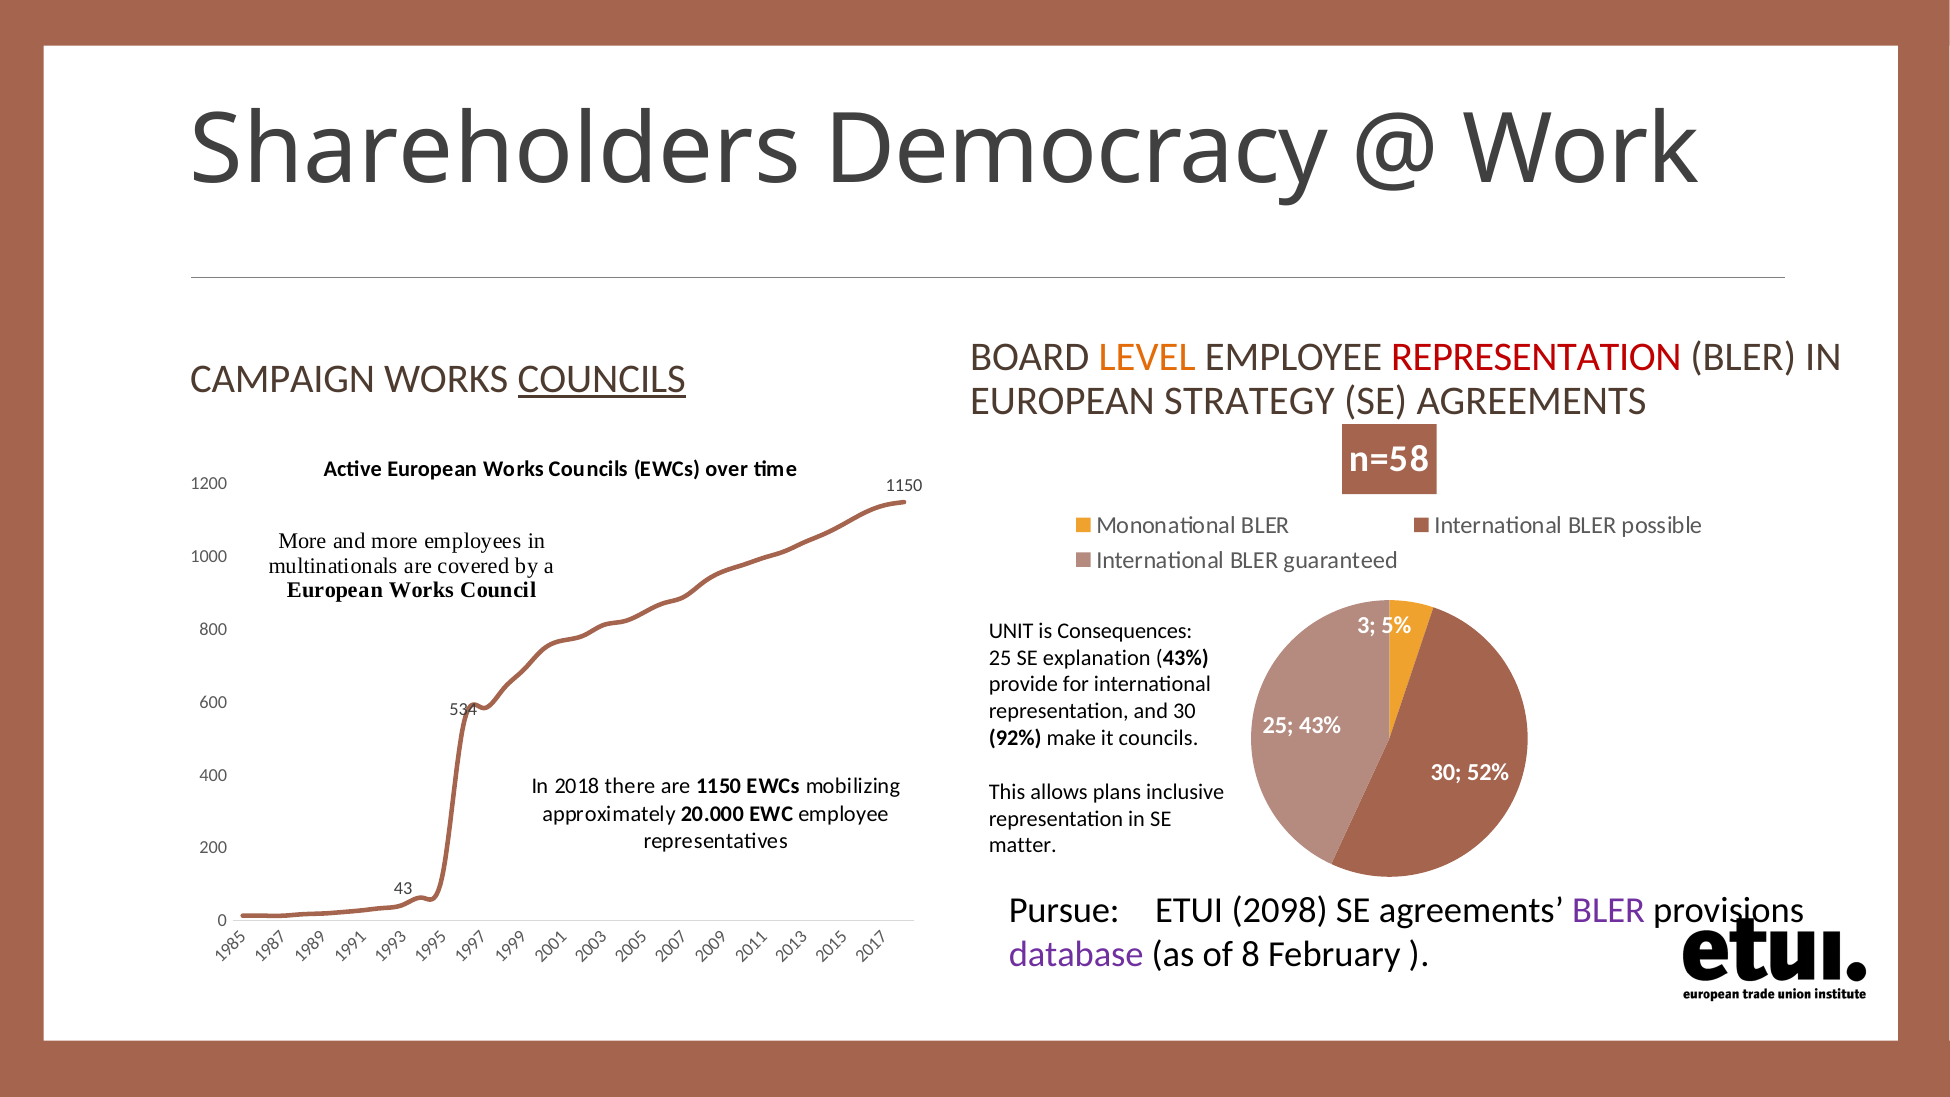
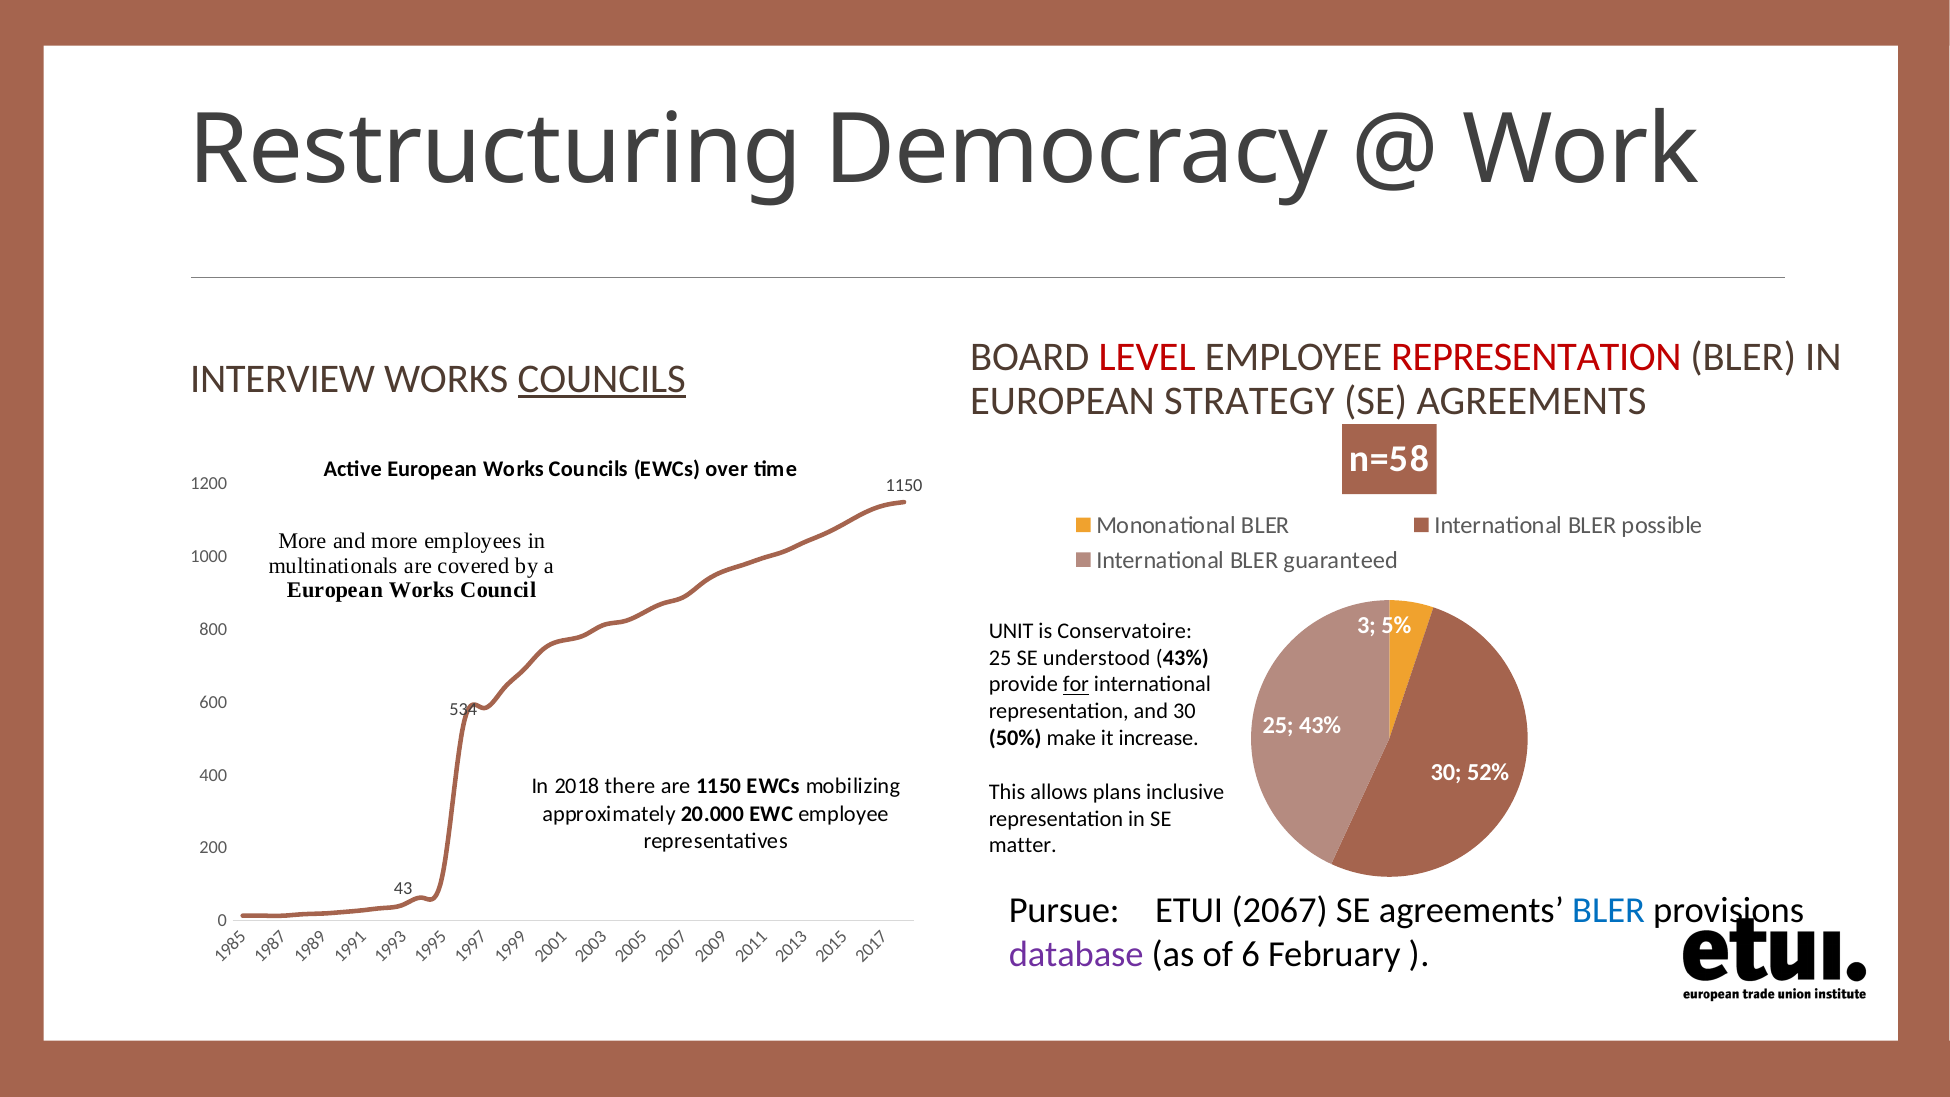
Shareholders: Shareholders -> Restructuring
LEVEL colour: orange -> red
CAMPAIGN: CAMPAIGN -> INTERVIEW
Consequences: Consequences -> Conservatoire
explanation: explanation -> understood
for underline: none -> present
92%: 92% -> 50%
it councils: councils -> increase
2098: 2098 -> 2067
BLER at (1609, 910) colour: purple -> blue
of 8: 8 -> 6
